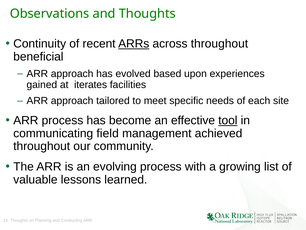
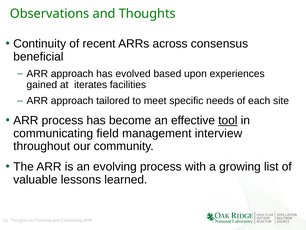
ARRs underline: present -> none
across throughout: throughout -> consensus
achieved: achieved -> interview
